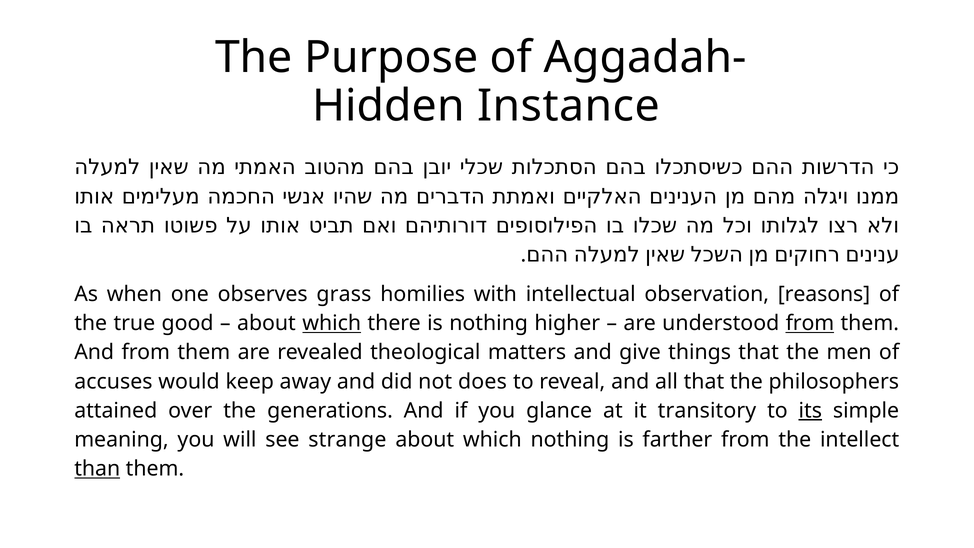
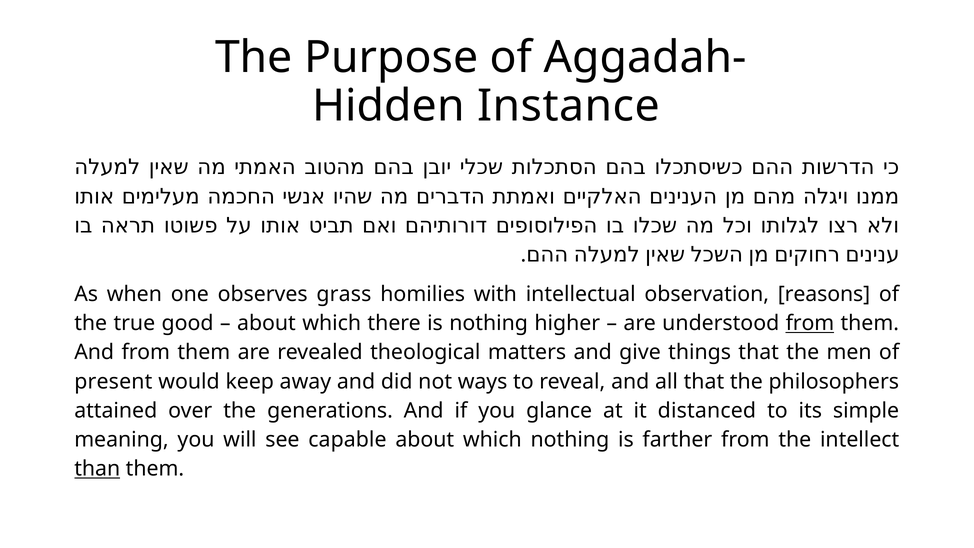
which at (332, 323) underline: present -> none
accuses: accuses -> present
does: does -> ways
transitory: transitory -> distanced
its underline: present -> none
strange: strange -> capable
